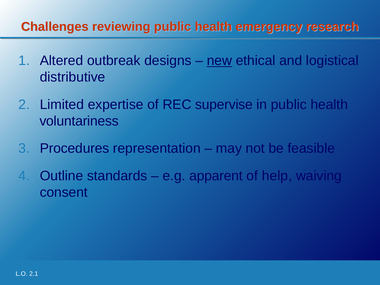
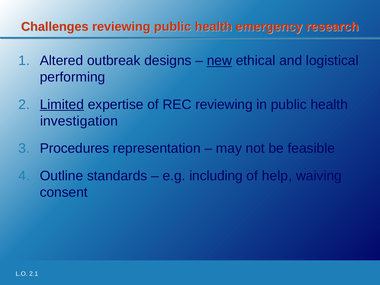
distributive: distributive -> performing
Limited underline: none -> present
REC supervise: supervise -> reviewing
voluntariness: voluntariness -> investigation
apparent: apparent -> including
